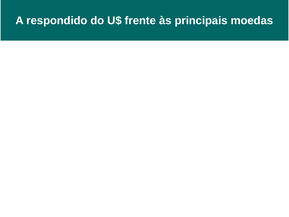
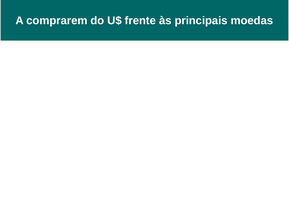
respondido: respondido -> comprarem
